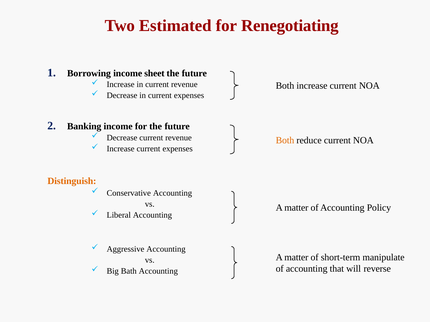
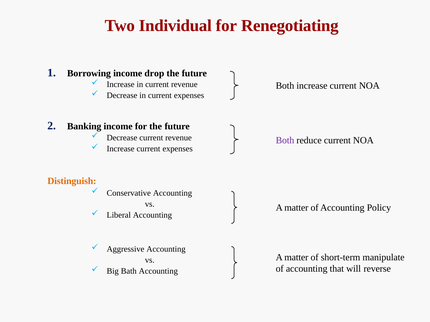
Estimated: Estimated -> Individual
sheet: sheet -> drop
Both at (285, 141) colour: orange -> purple
